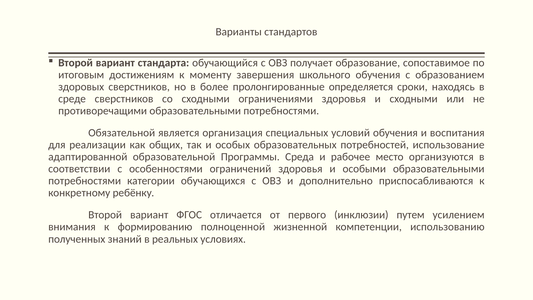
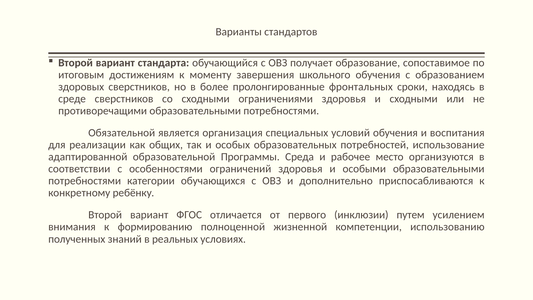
определяется: определяется -> фронтальных
